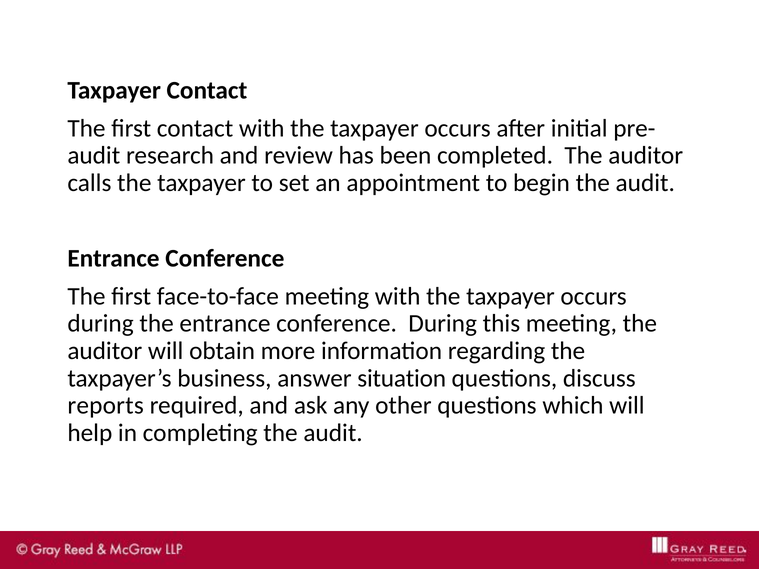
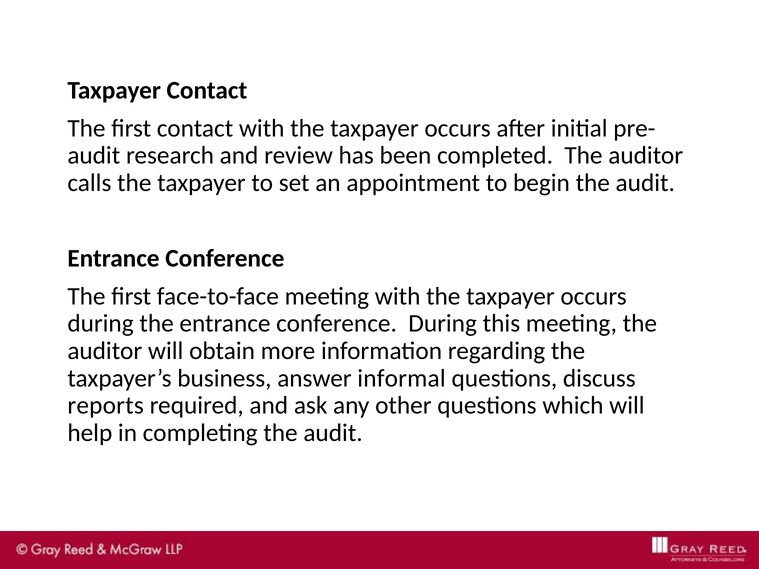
situation: situation -> informal
